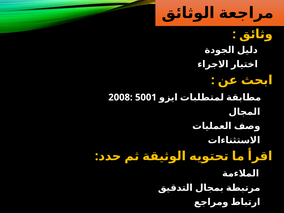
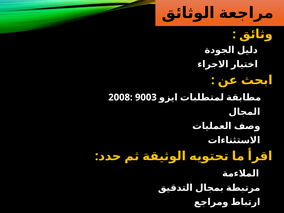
5001: 5001 -> 9003
